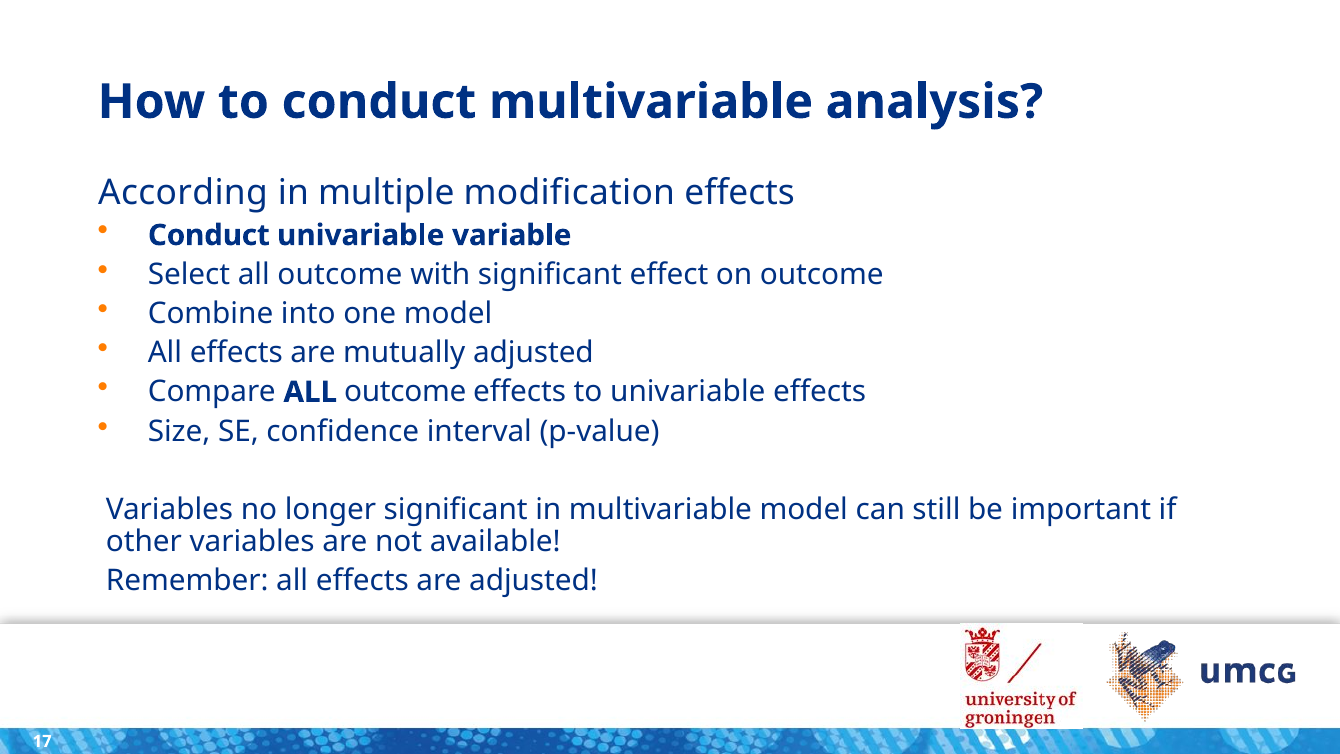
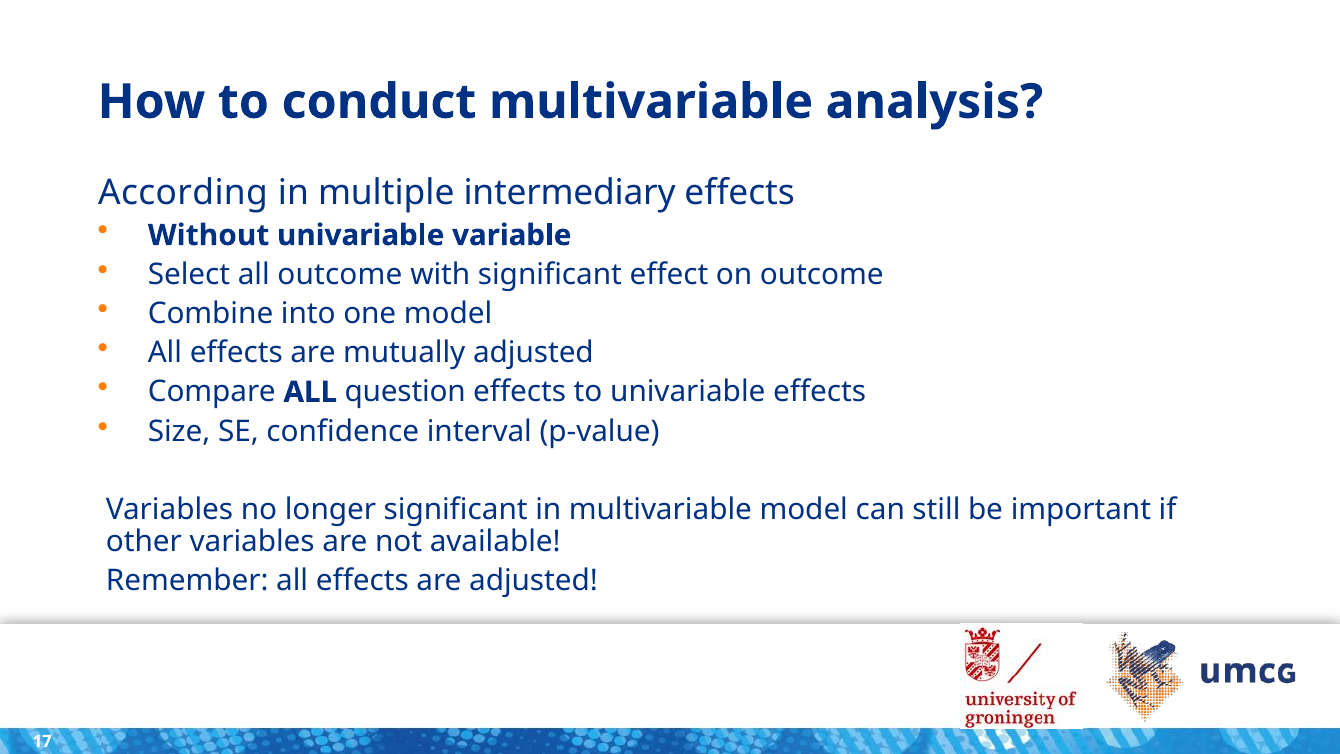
modification: modification -> intermediary
Conduct at (209, 235): Conduct -> Without
Compare ALL outcome: outcome -> question
